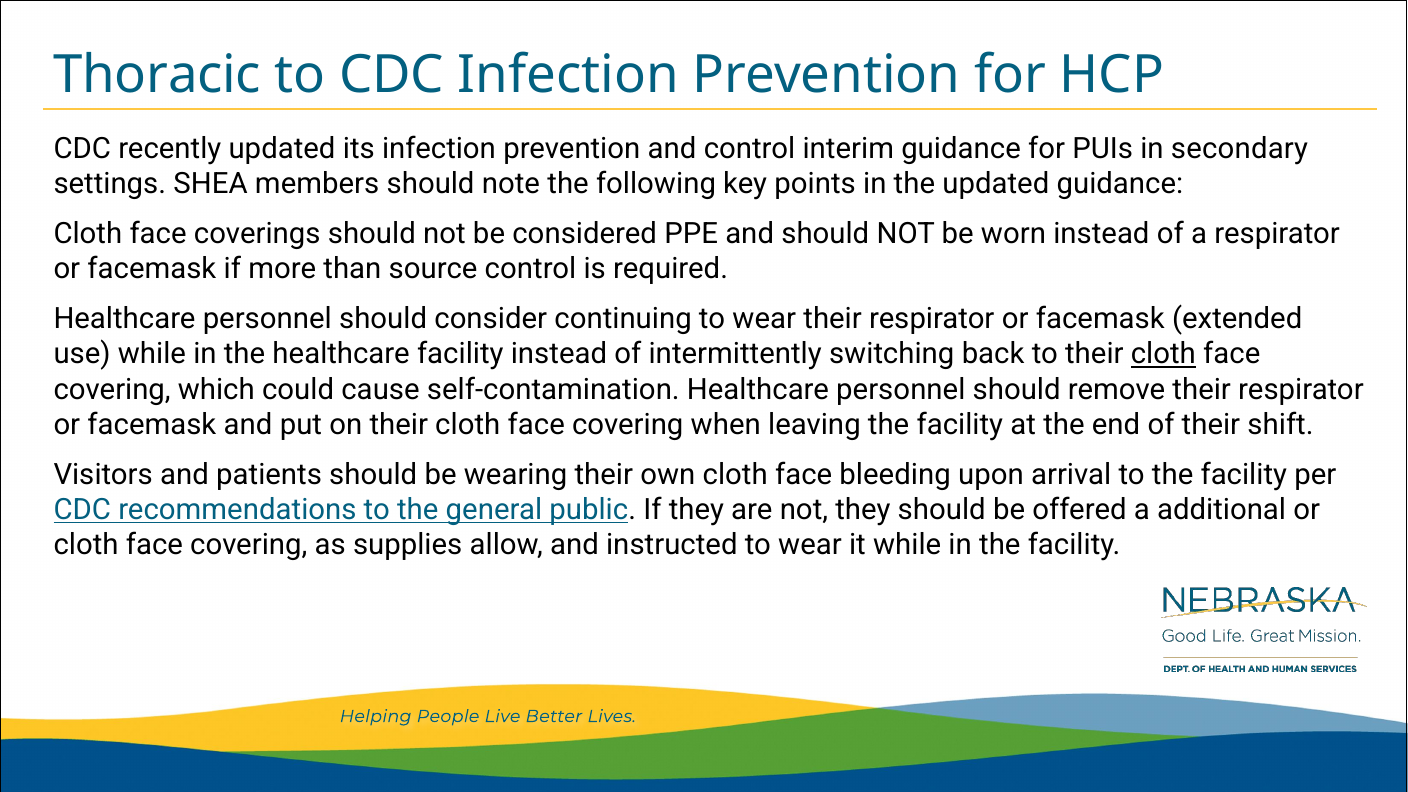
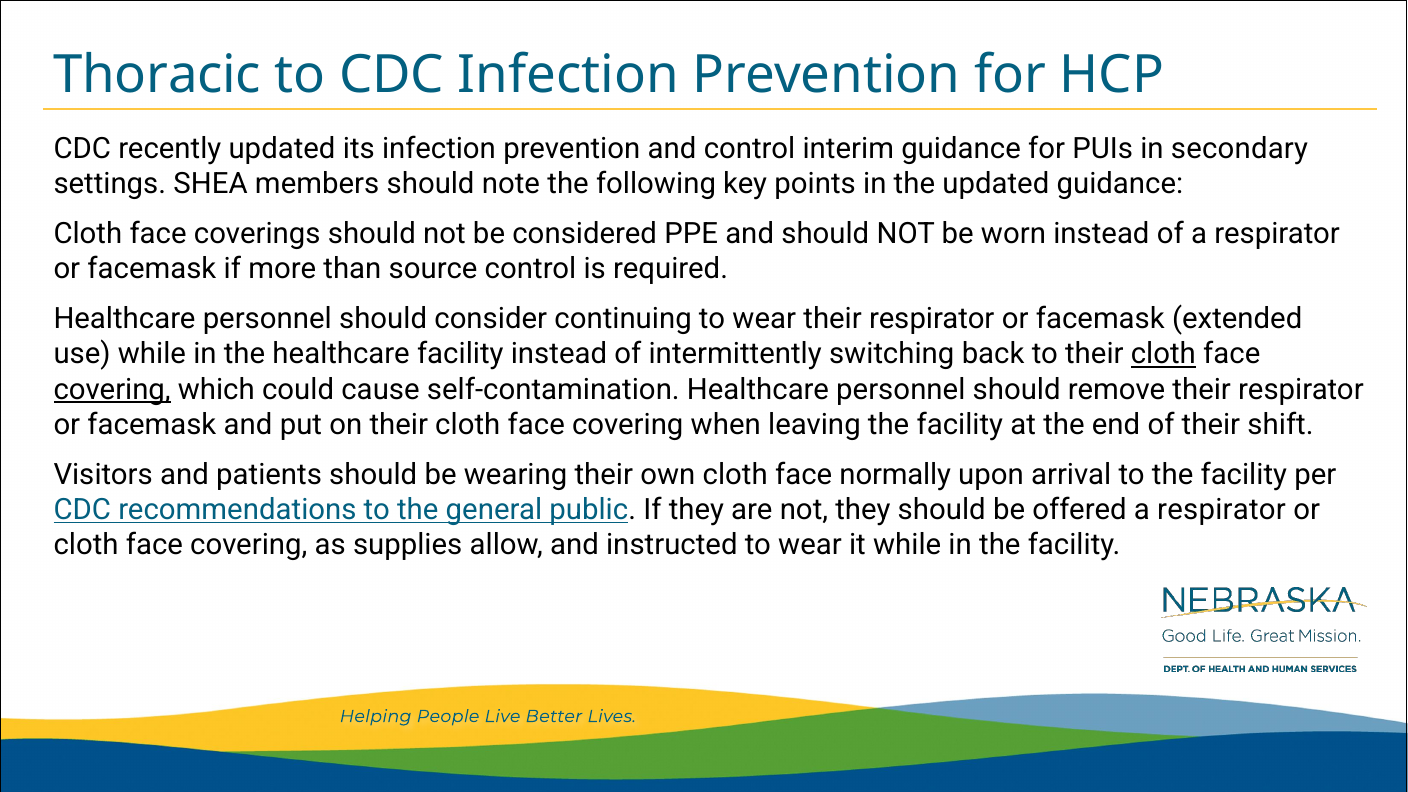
covering at (112, 389) underline: none -> present
bleeding: bleeding -> normally
offered a additional: additional -> respirator
